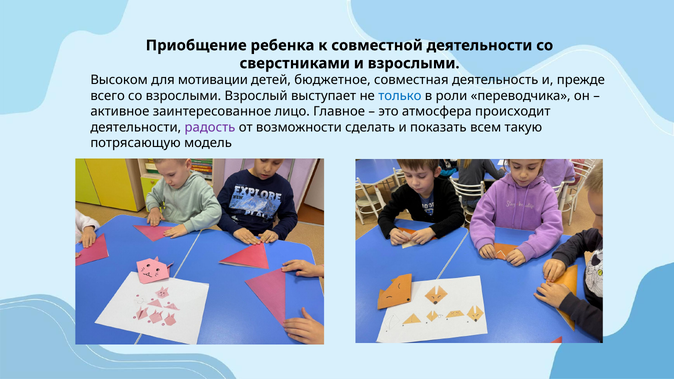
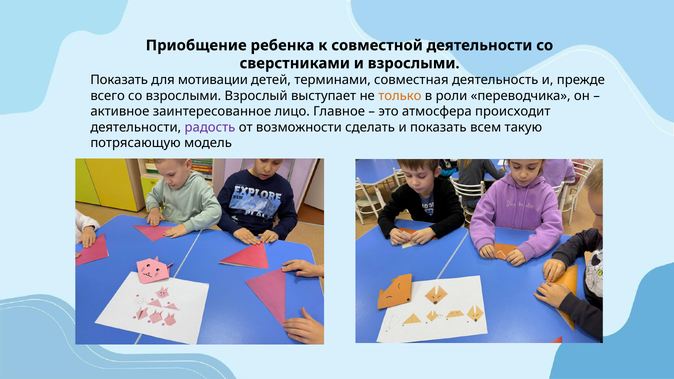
Высоком at (119, 80): Высоком -> Показать
бюджетное: бюджетное -> терминами
только colour: blue -> orange
